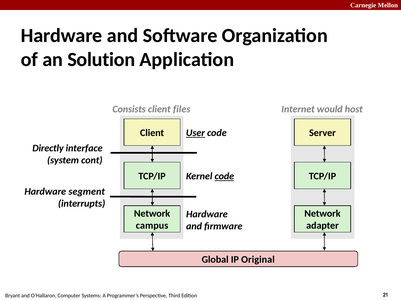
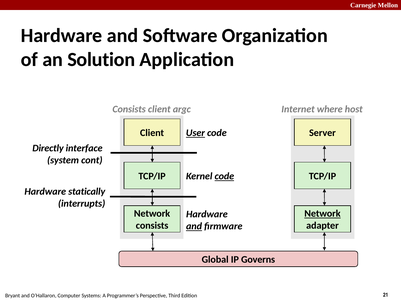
files: files -> argc
would: would -> where
segment: segment -> statically
Network at (322, 214) underline: none -> present
campus at (152, 226): campus -> consists
and at (194, 227) underline: none -> present
Original: Original -> Governs
